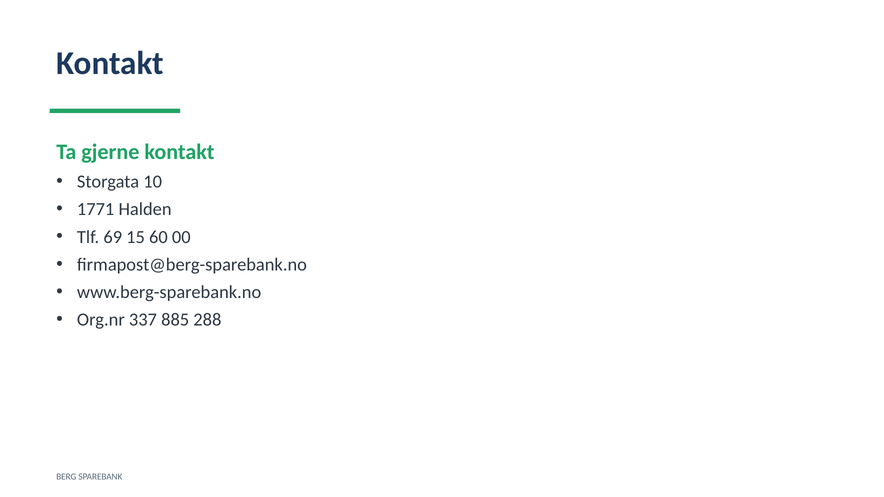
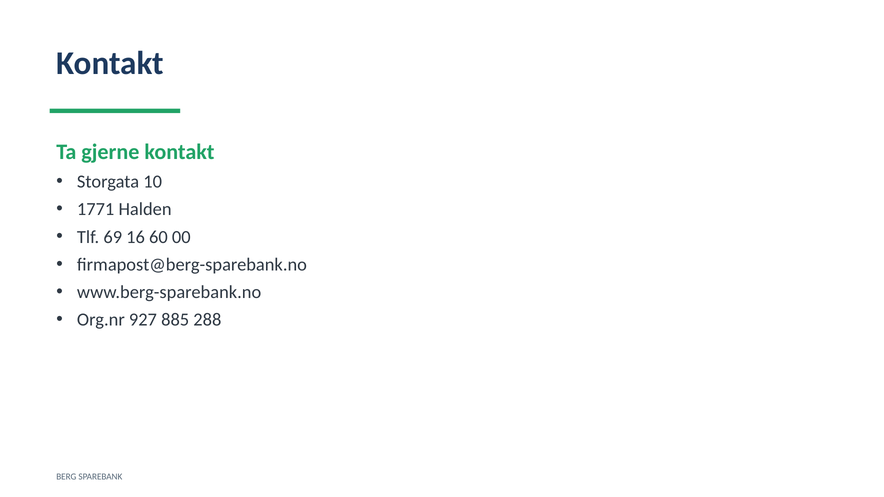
15: 15 -> 16
337: 337 -> 927
